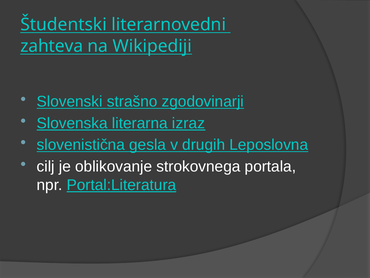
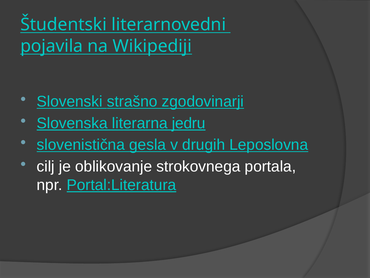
zahteva: zahteva -> pojavila
izraz: izraz -> jedru
